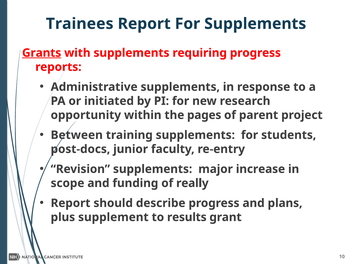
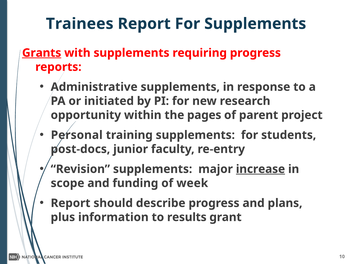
Between: Between -> Personal
increase underline: none -> present
really: really -> week
supplement: supplement -> information
